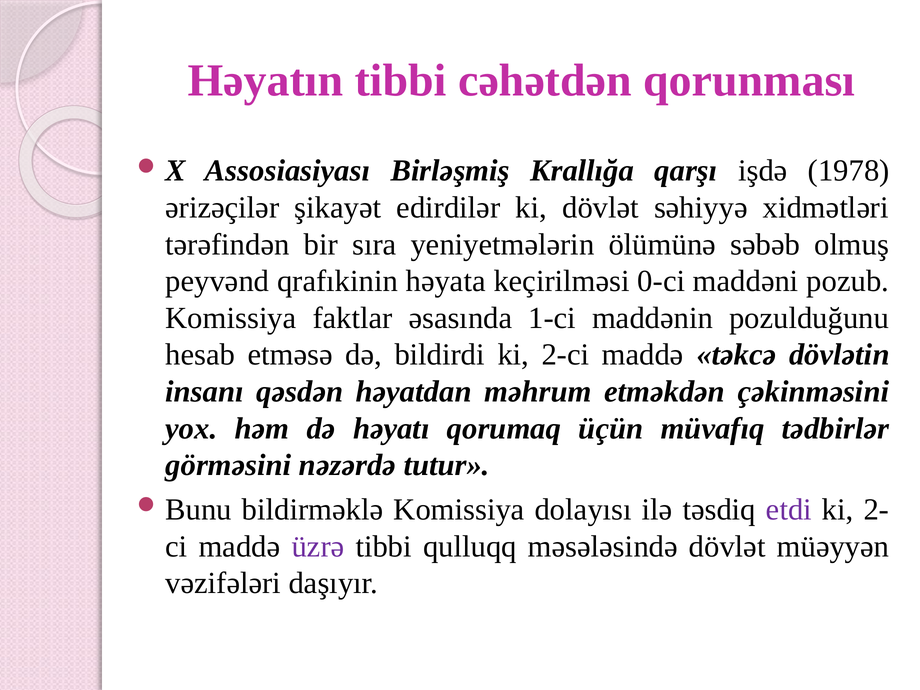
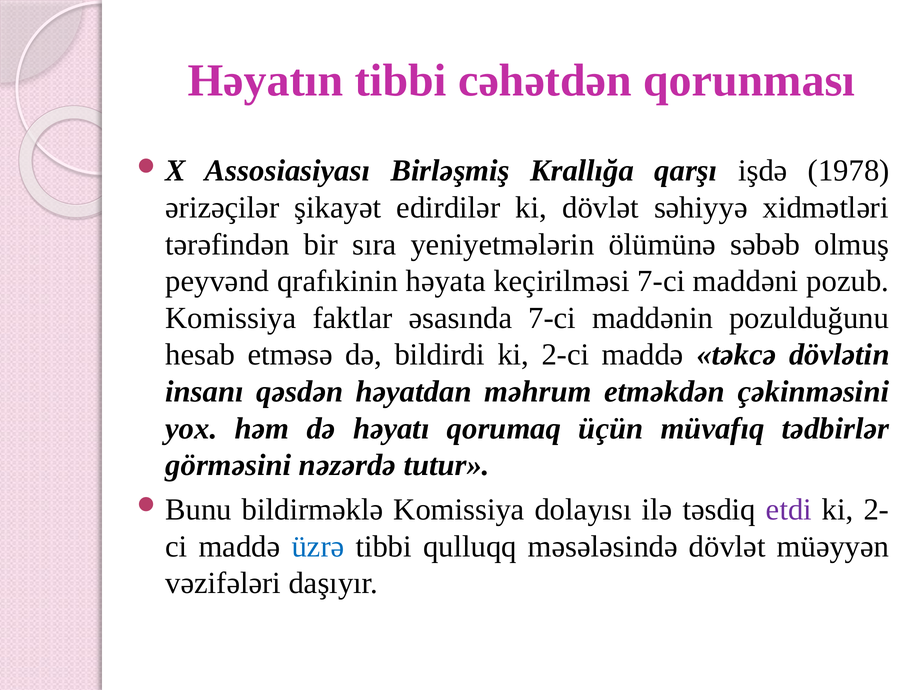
keçirilməsi 0-ci: 0-ci -> 7-ci
əsasında 1-ci: 1-ci -> 7-ci
üzrə colour: purple -> blue
